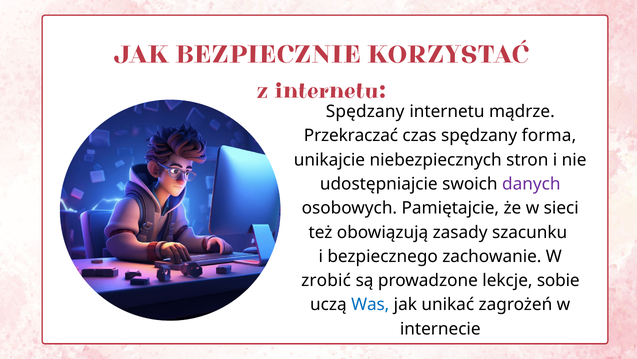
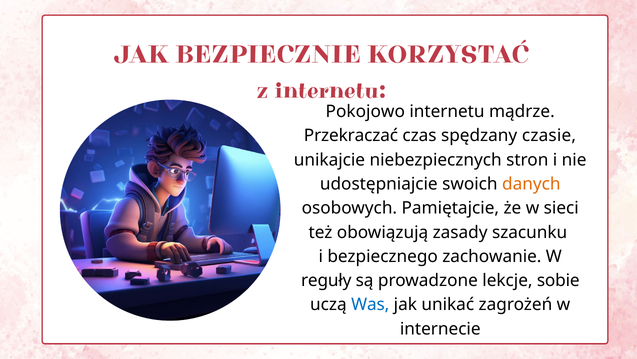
Spędzany at (365, 111): Spędzany -> Pokojowo
forma: forma -> czasie
danych colour: purple -> orange
zrobić: zrobić -> reguły
